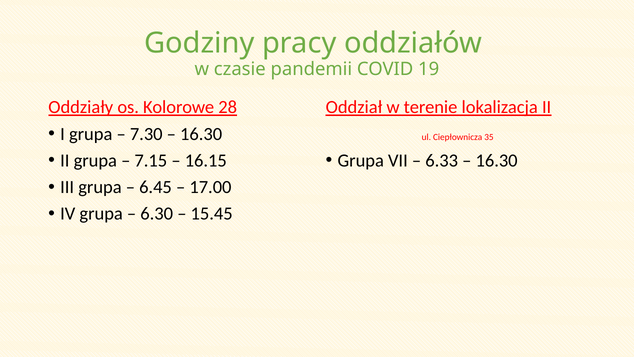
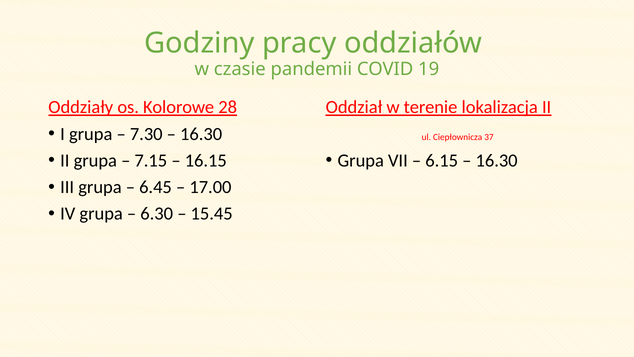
35: 35 -> 37
6.33: 6.33 -> 6.15
